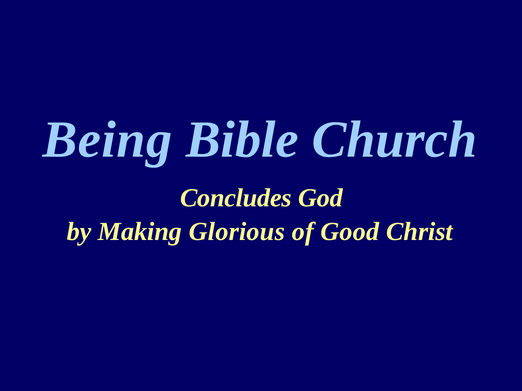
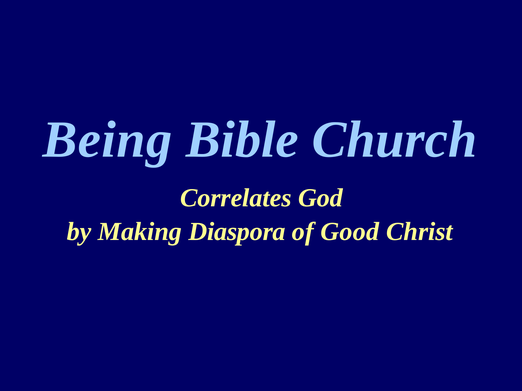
Concludes: Concludes -> Correlates
Glorious: Glorious -> Diaspora
